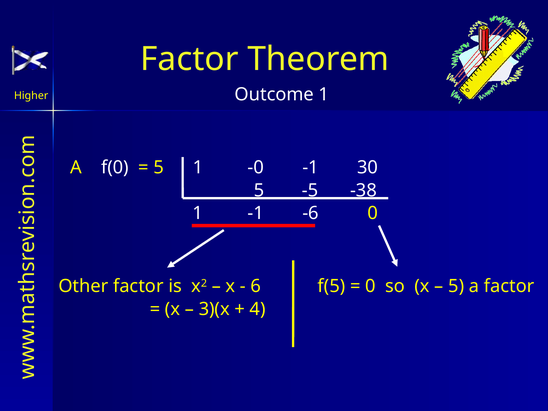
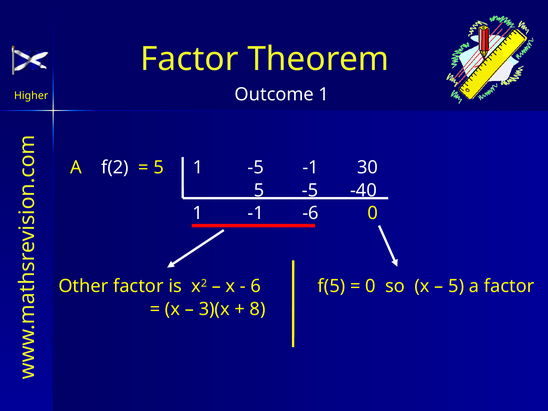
f(0: f(0 -> f(2
1 -0: -0 -> -5
-38: -38 -> -40
4: 4 -> 8
